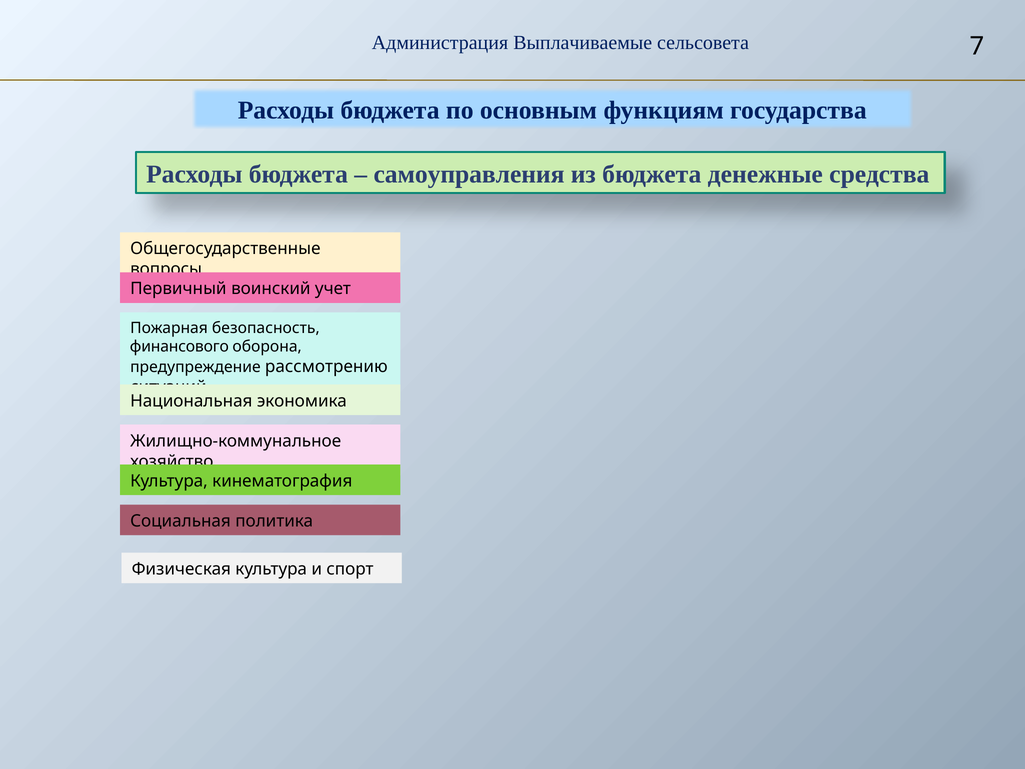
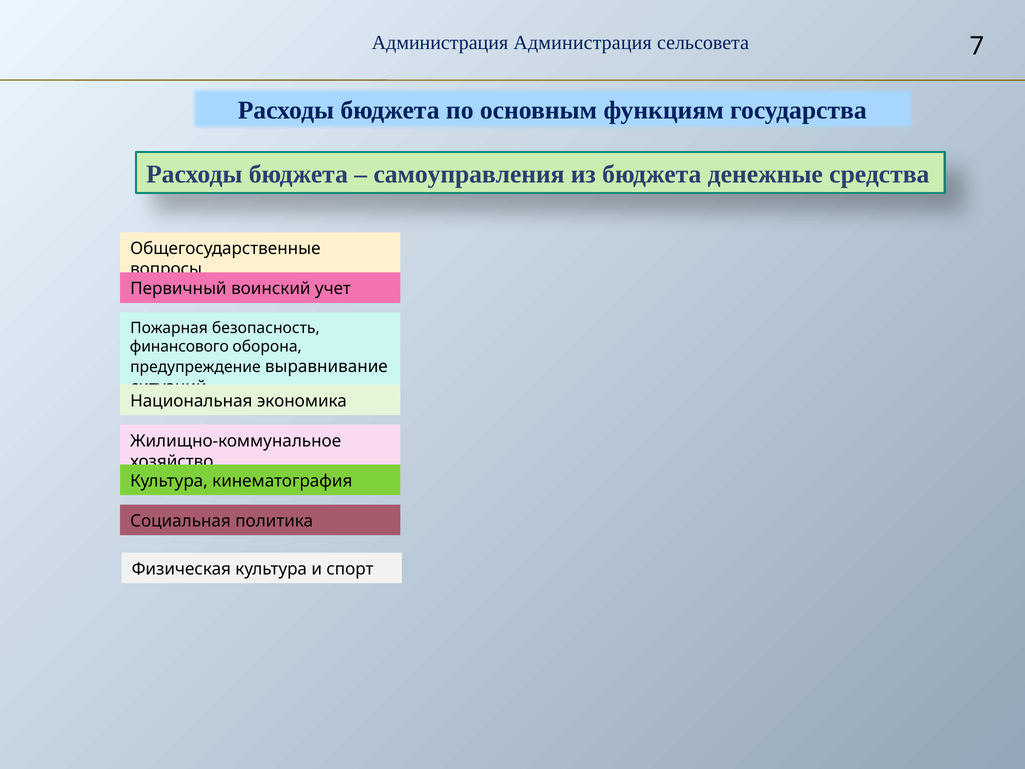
Администрация Выплачиваемые: Выплачиваемые -> Администрация
рассмотрению: рассмотрению -> выравнивание
